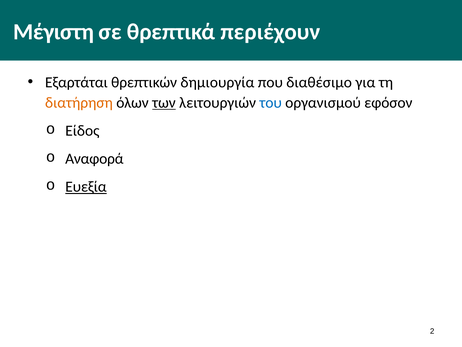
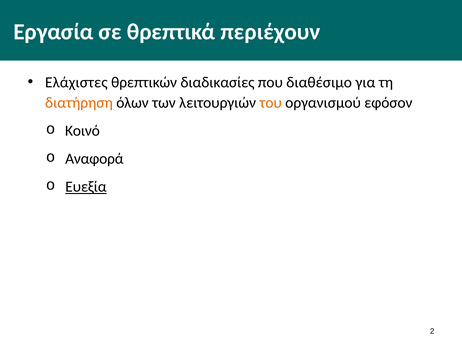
Μέγιστη: Μέγιστη -> Εργασία
Εξαρτάται: Εξαρτάται -> Ελάχιστες
δημιουργία: δημιουργία -> διαδικασίες
των underline: present -> none
του colour: blue -> orange
Είδος: Είδος -> Κοινό
